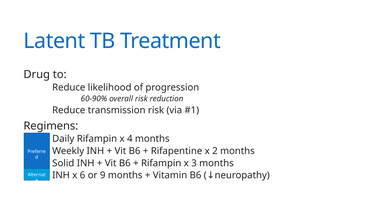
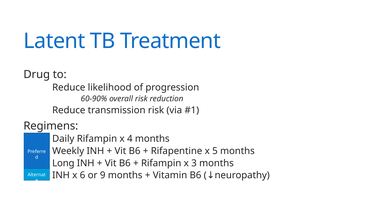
2: 2 -> 5
Solid: Solid -> Long
